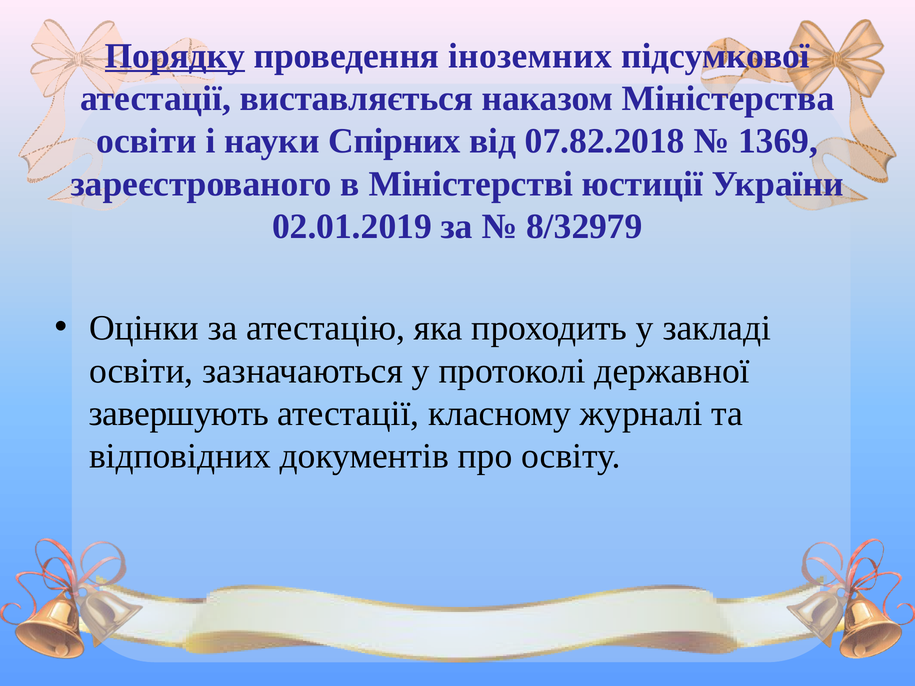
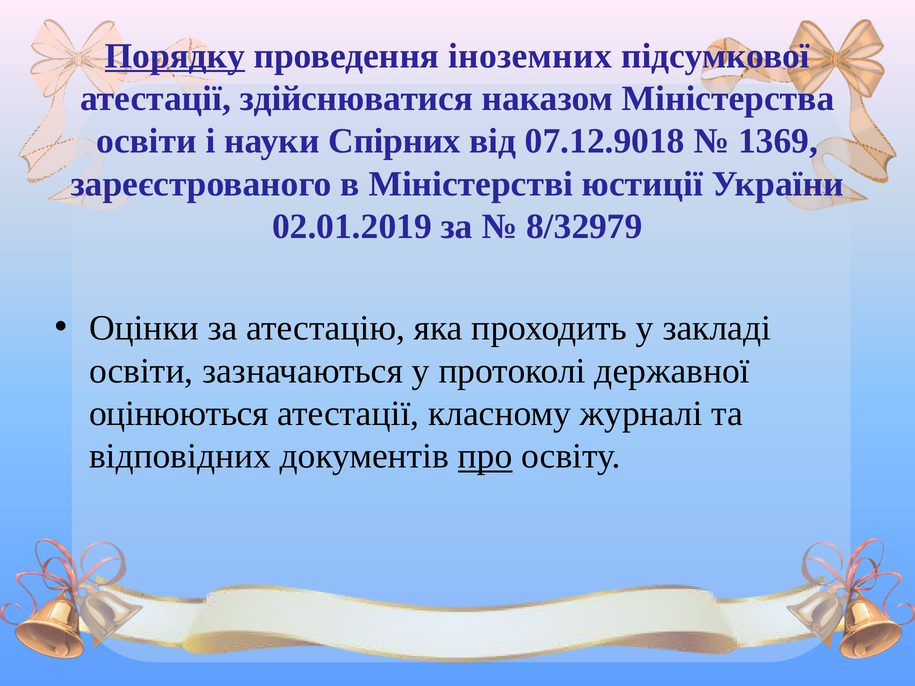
виставляється: виставляється -> здійснюватися
07.82.2018: 07.82.2018 -> 07.12.9018
завершують: завершують -> оцінюються
про underline: none -> present
